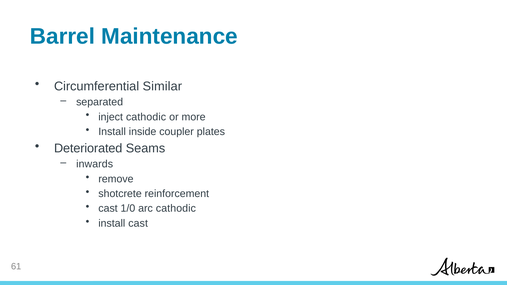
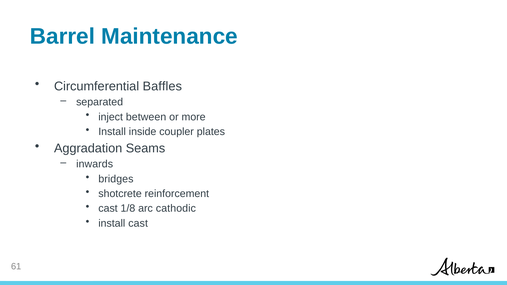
Similar: Similar -> Baffles
inject cathodic: cathodic -> between
Deteriorated: Deteriorated -> Aggradation
remove: remove -> bridges
1/0: 1/0 -> 1/8
